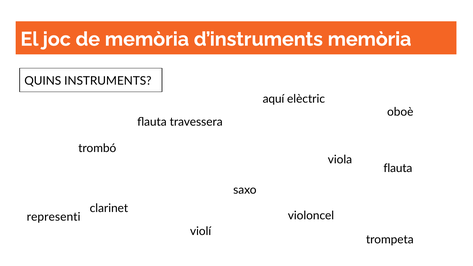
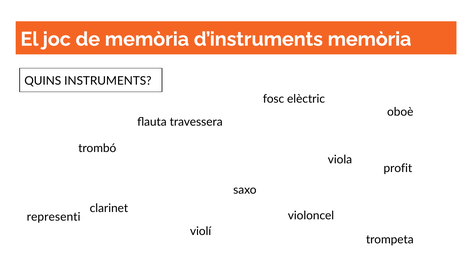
aquí: aquí -> fosc
flauta at (398, 168): flauta -> profit
